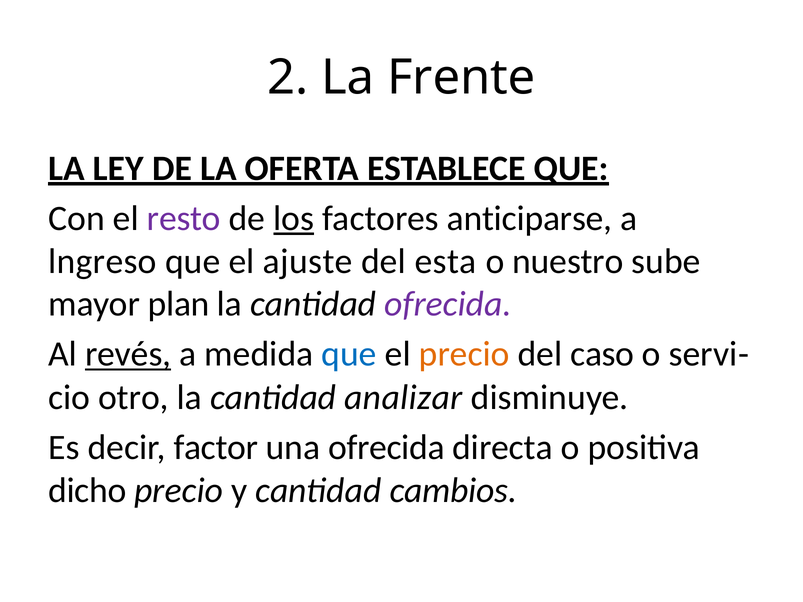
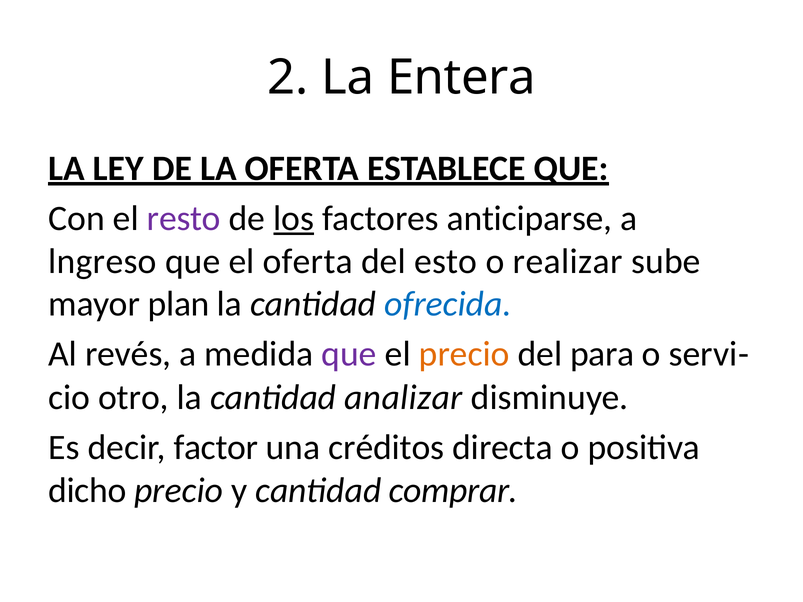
Frente: Frente -> Entera
el ajuste: ajuste -> oferta
esta: esta -> esto
nuestro: nuestro -> realizar
ofrecida at (448, 304) colour: purple -> blue
revés underline: present -> none
que at (349, 354) colour: blue -> purple
caso: caso -> para
una ofrecida: ofrecida -> créditos
cambios: cambios -> comprar
